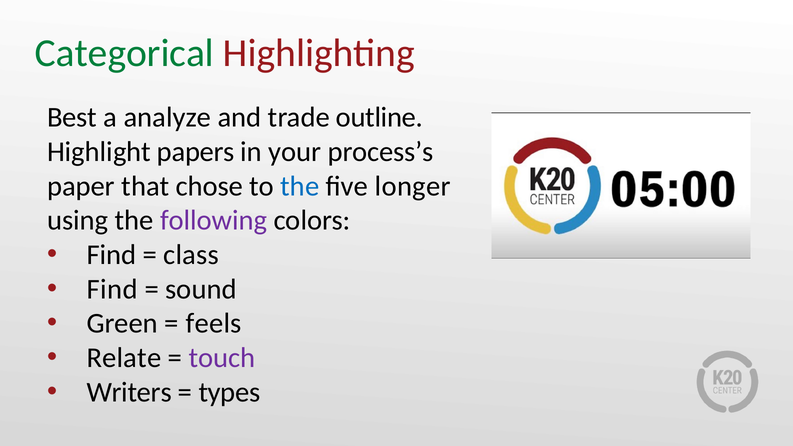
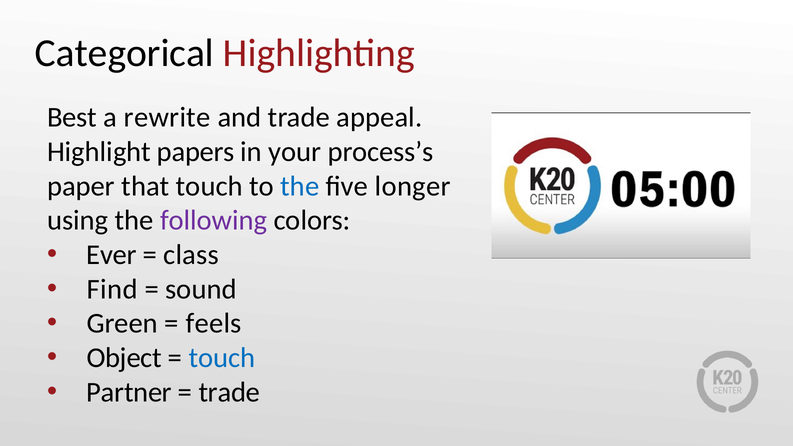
Categorical colour: green -> black
analyze: analyze -> rewrite
outline: outline -> appeal
that chose: chose -> touch
Find at (111, 255): Find -> Ever
Relate: Relate -> Object
touch at (222, 358) colour: purple -> blue
Writers: Writers -> Partner
types at (229, 392): types -> trade
